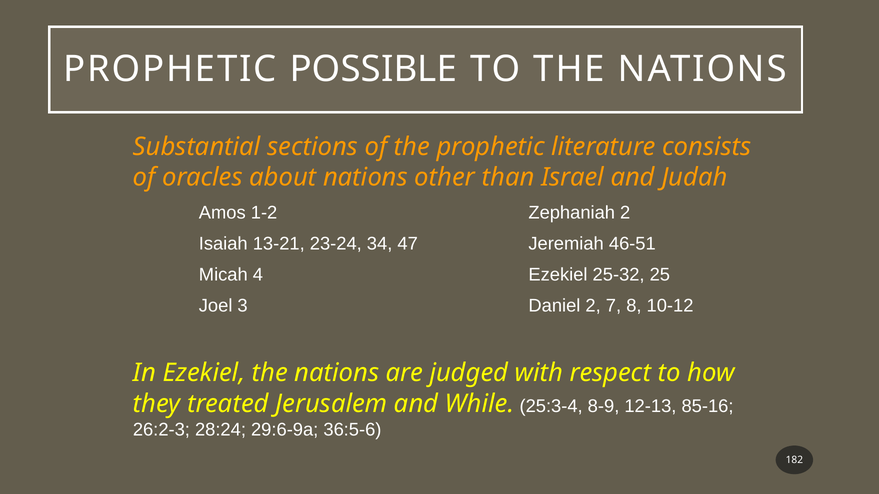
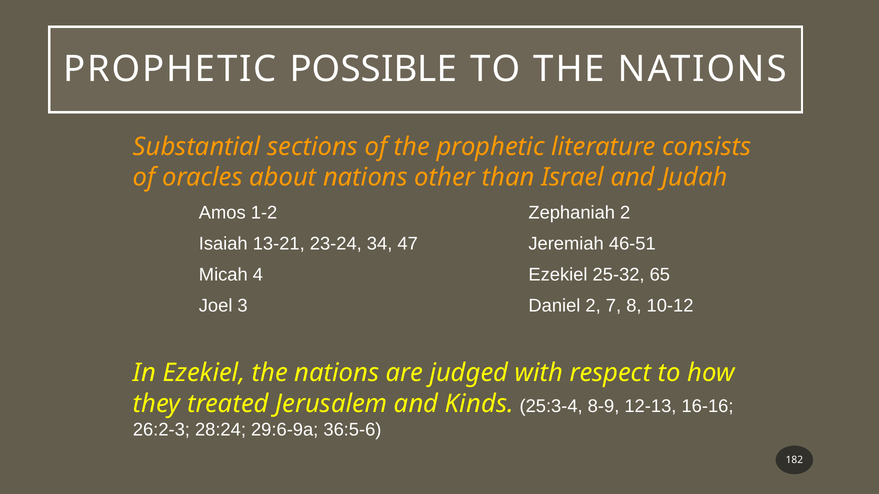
25: 25 -> 65
While: While -> Kinds
85-16: 85-16 -> 16-16
